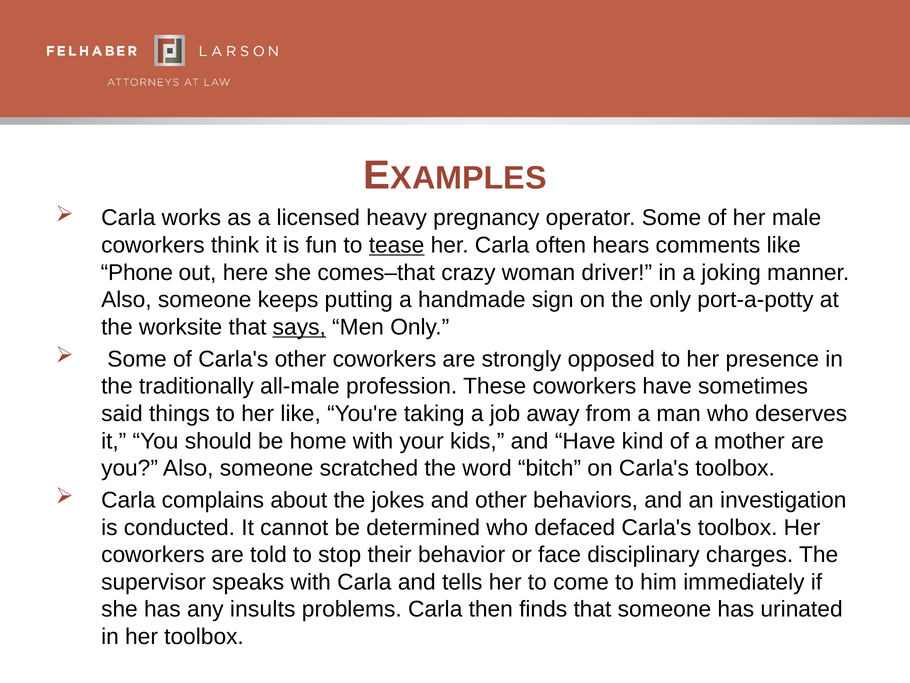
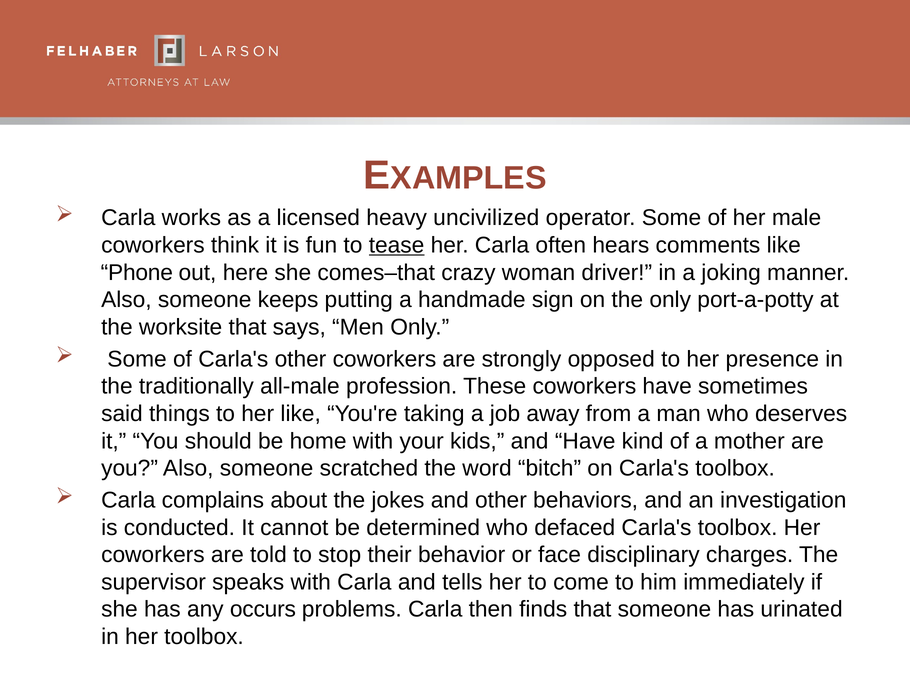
pregnancy: pregnancy -> uncivilized
says underline: present -> none
insults: insults -> occurs
